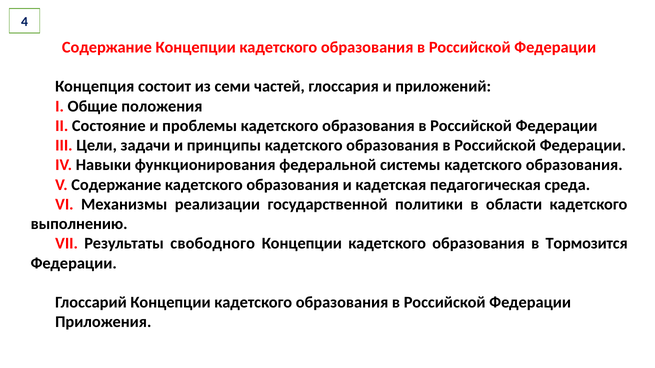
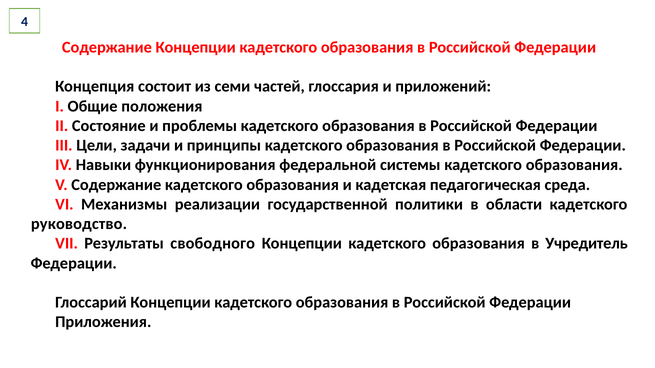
выполнению: выполнению -> руководство
Тормозится: Тормозится -> Учредитель
